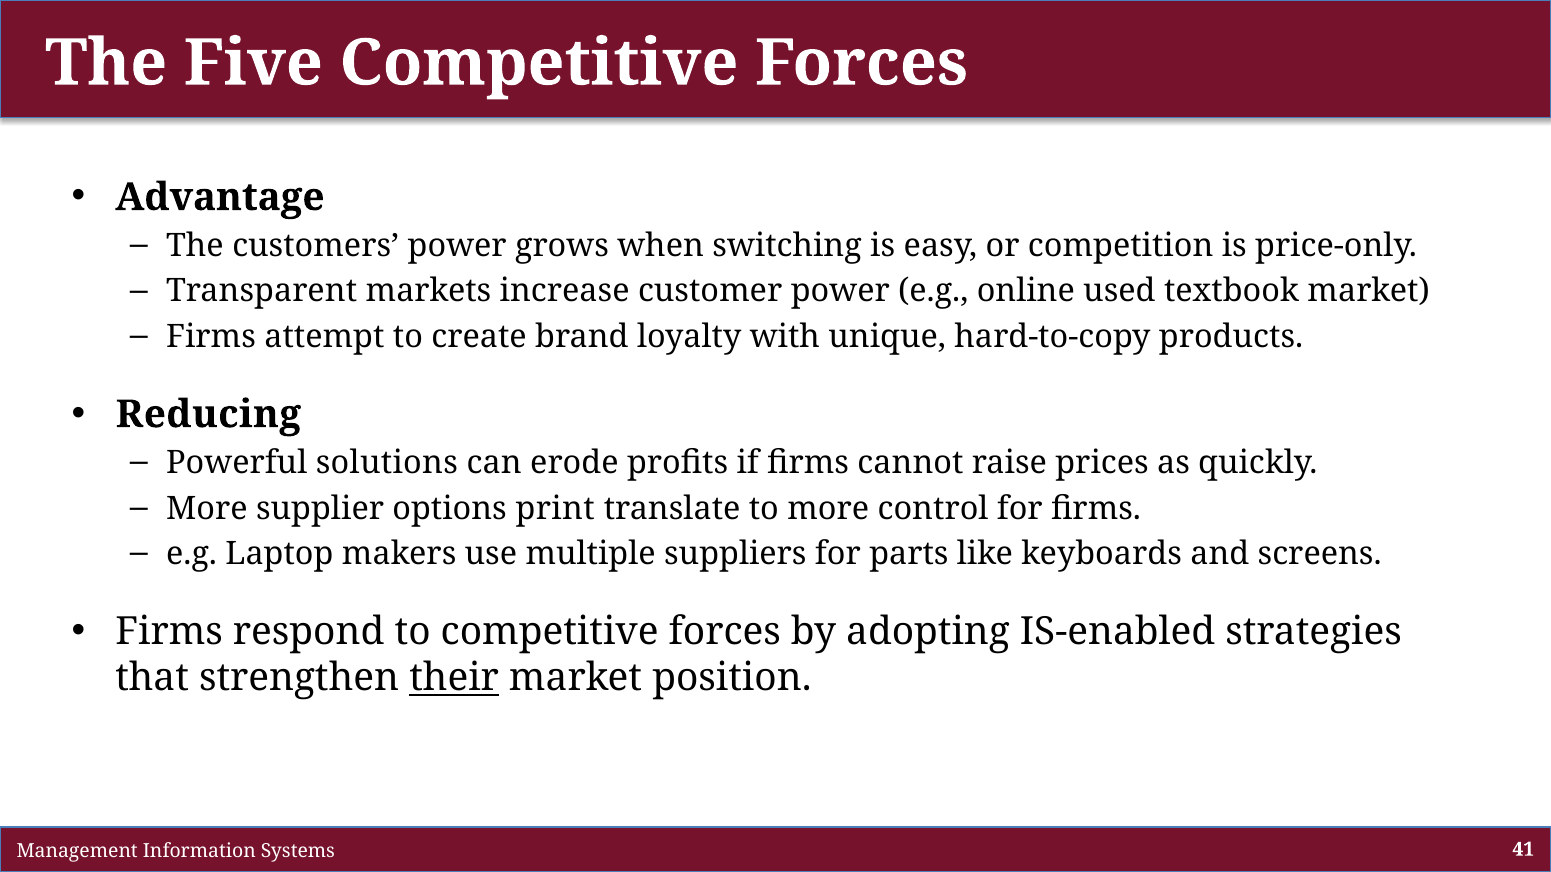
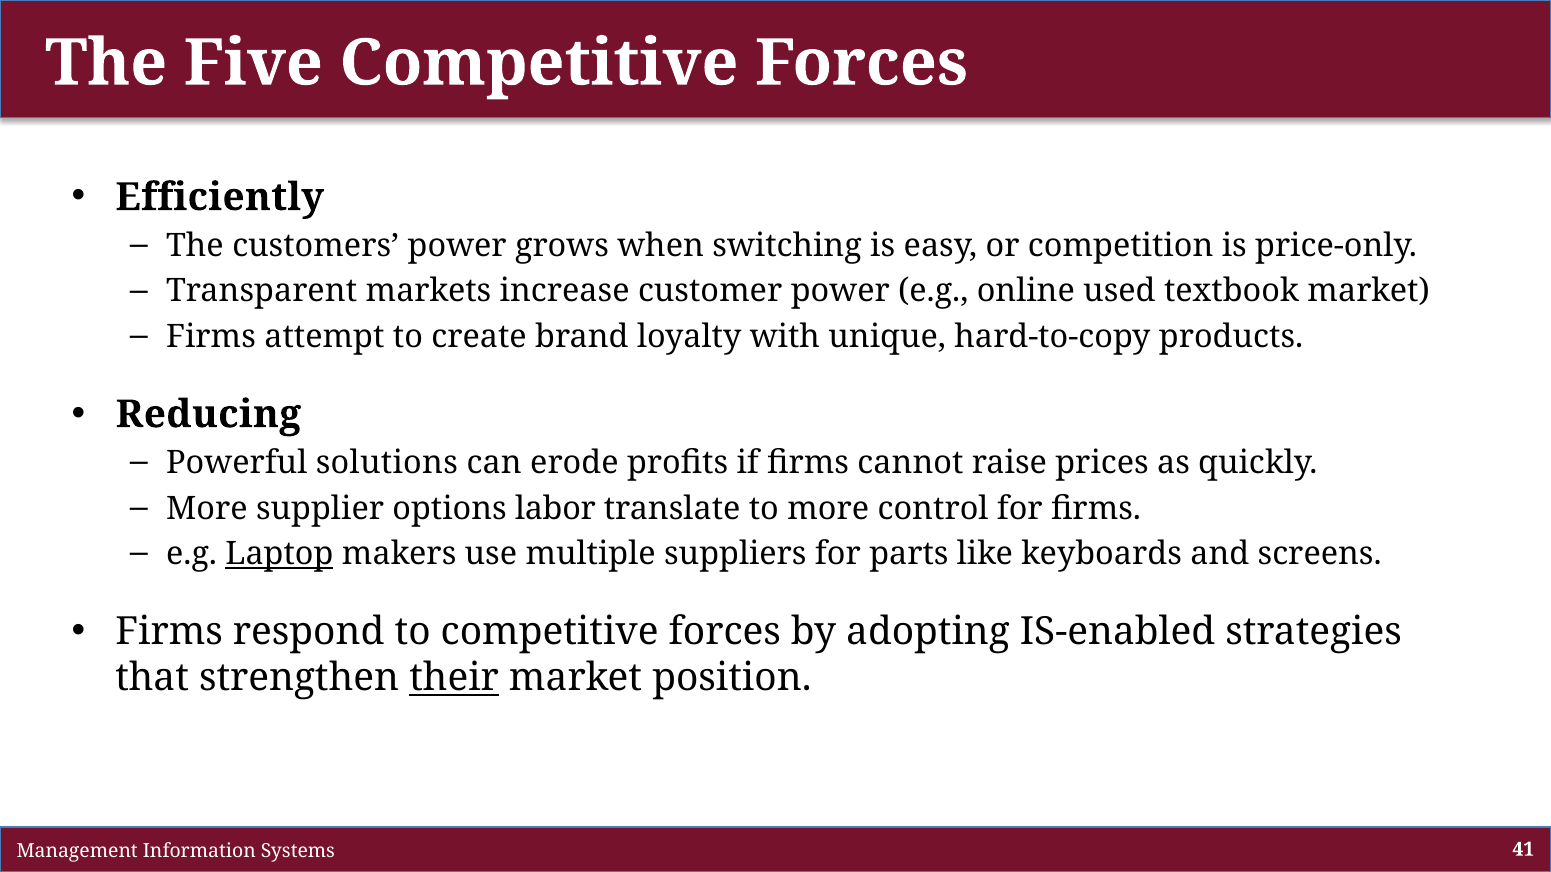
Advantage: Advantage -> Efficiently
print: print -> labor
Laptop underline: none -> present
